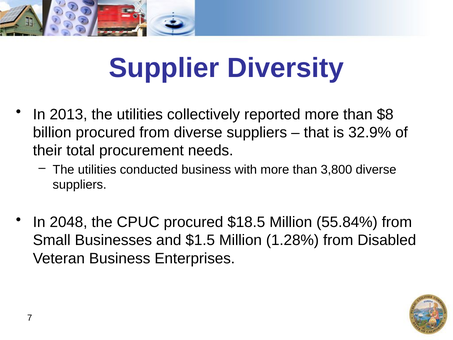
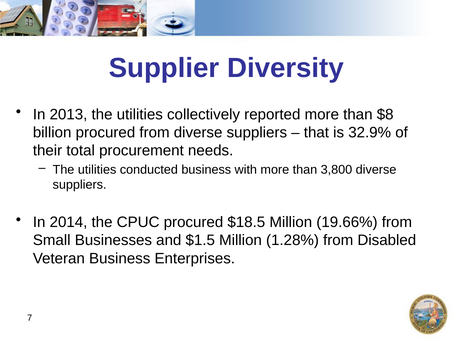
2048: 2048 -> 2014
55.84%: 55.84% -> 19.66%
